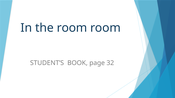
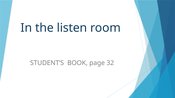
the room: room -> listen
